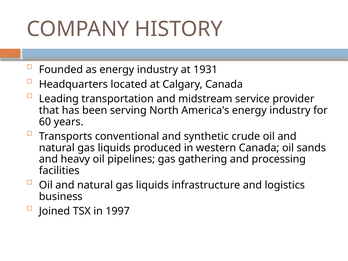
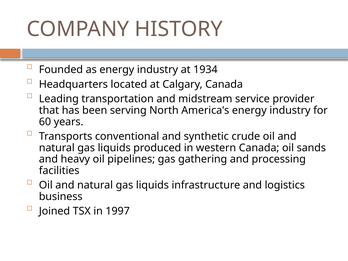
1931: 1931 -> 1934
